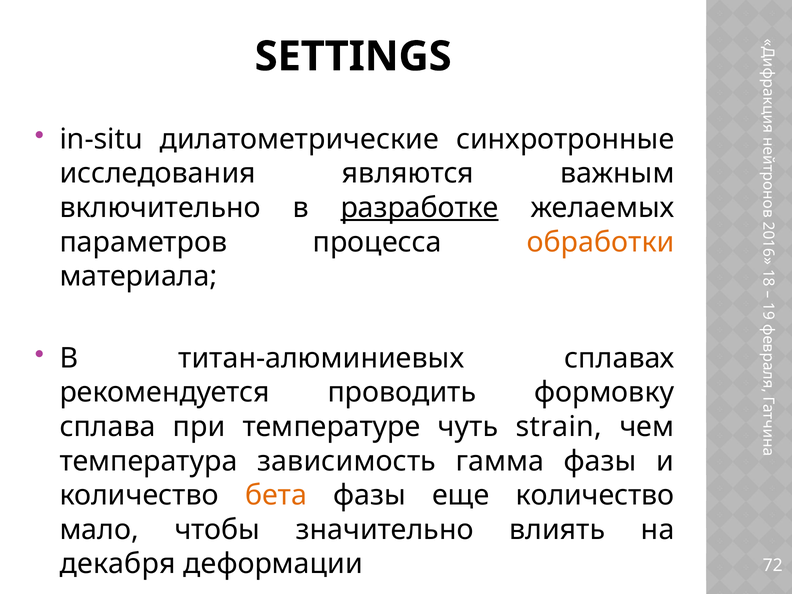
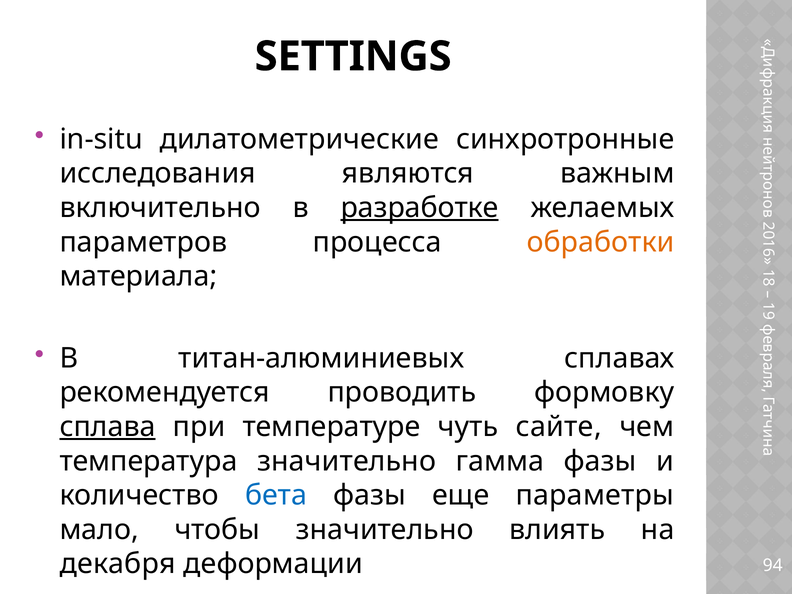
сплава underline: none -> present
strain: strain -> сайте
температура зависимость: зависимость -> значительно
бета colour: orange -> blue
еще количество: количество -> параметры
72: 72 -> 94
